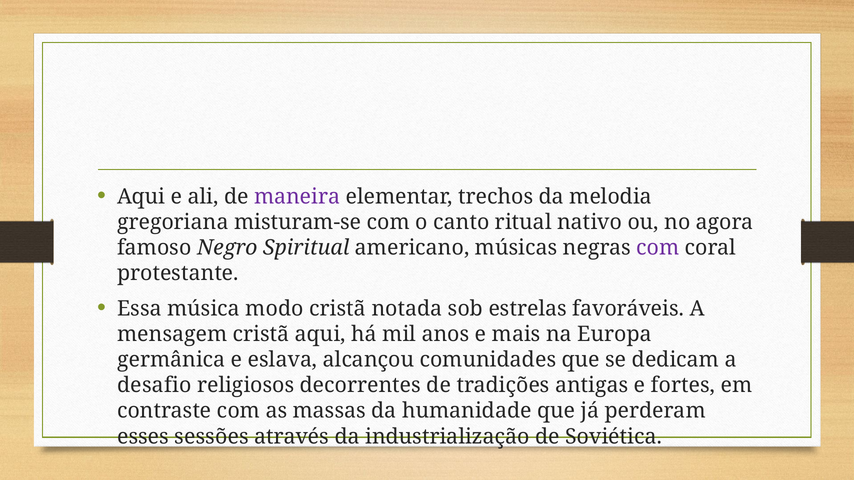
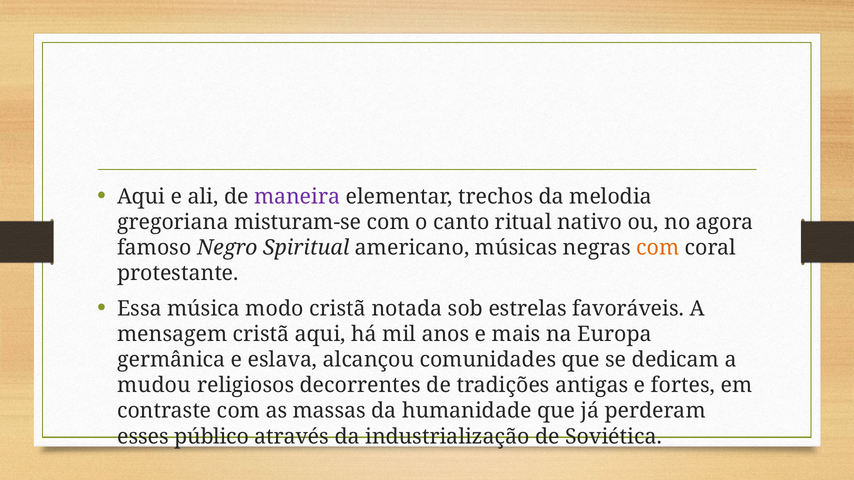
com at (658, 248) colour: purple -> orange
desafio: desafio -> mudou
sessões: sessões -> público
